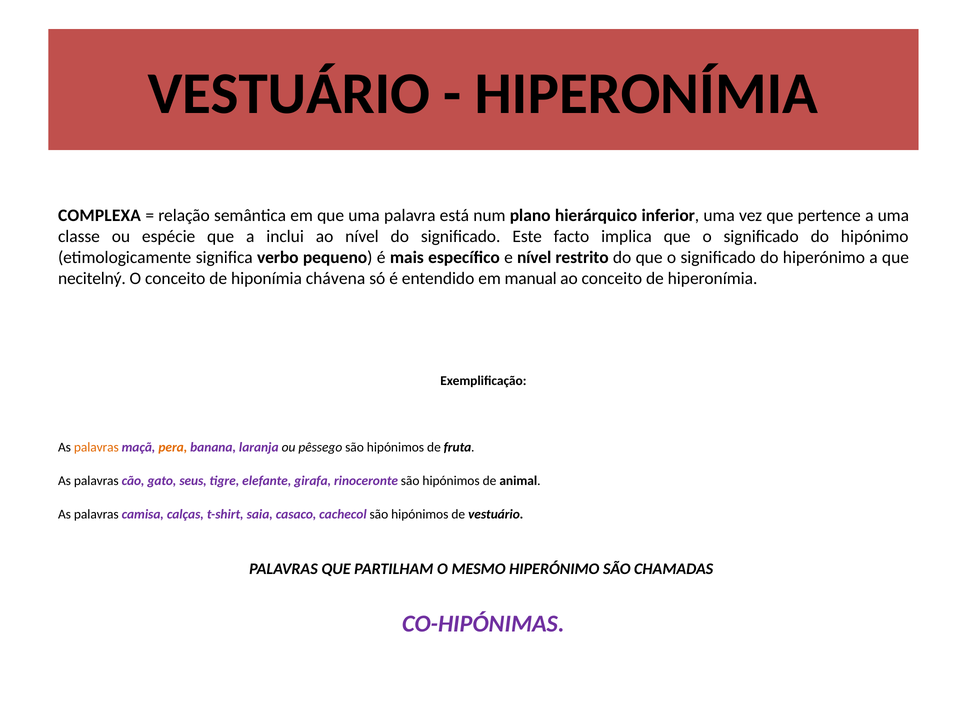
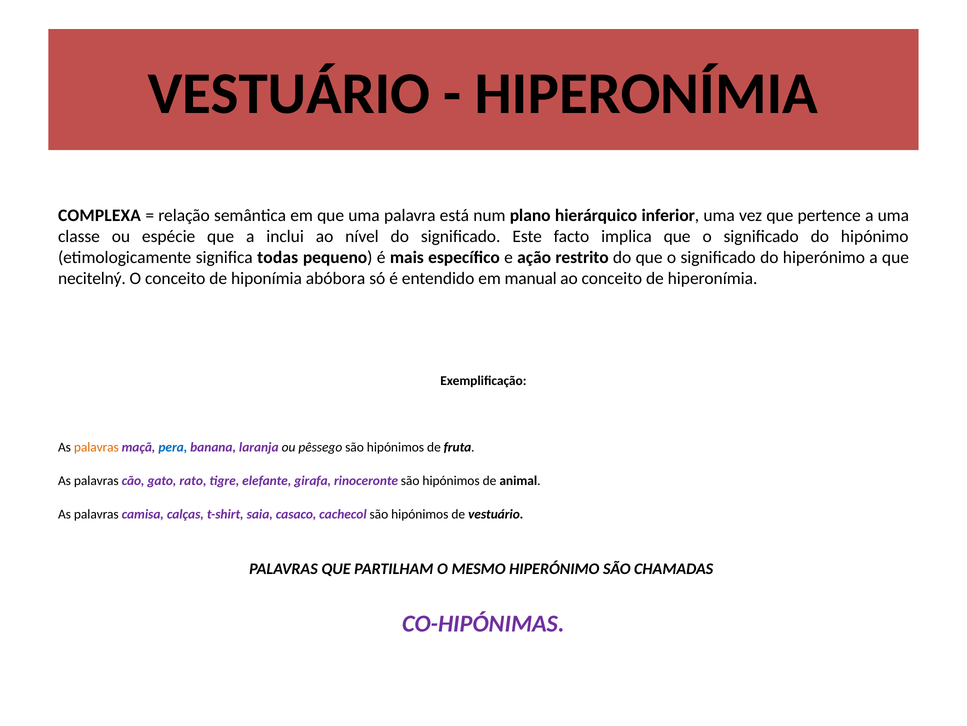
verbo: verbo -> todas
e nível: nível -> ação
chávena: chávena -> abóbora
pera colour: orange -> blue
seus: seus -> rato
